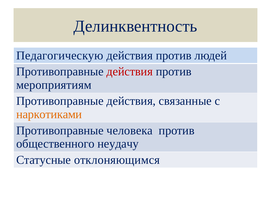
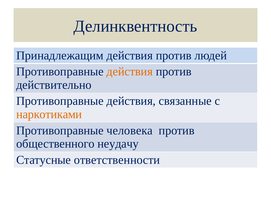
Педагогическую: Педагогическую -> Принадлежащим
действия at (130, 72) colour: red -> orange
мероприятиям: мероприятиям -> действительно
отклоняющимся: отклоняющимся -> ответственности
